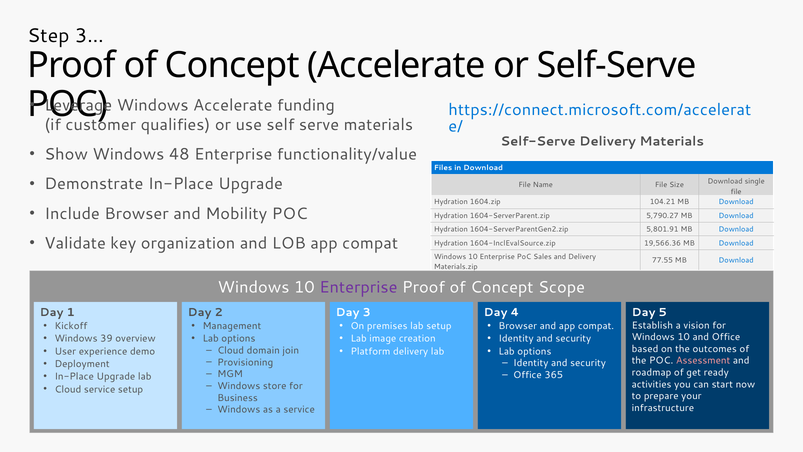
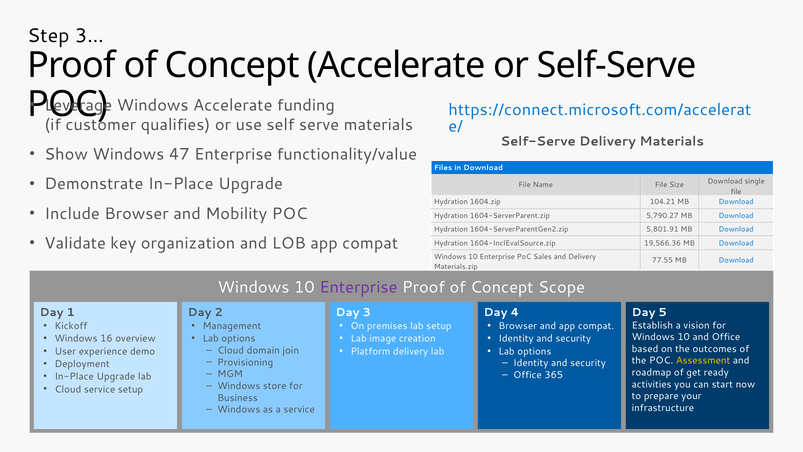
48: 48 -> 47
39: 39 -> 16
Assessment colour: pink -> yellow
